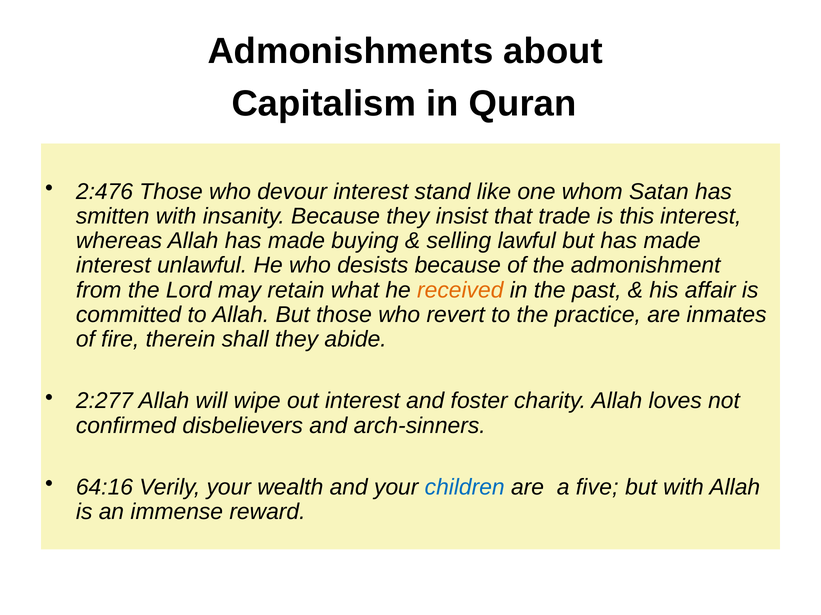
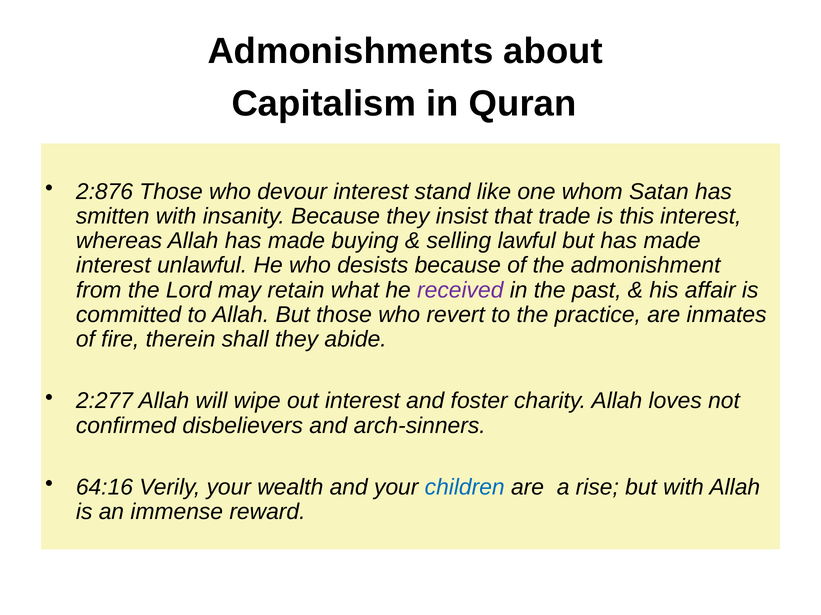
2:476: 2:476 -> 2:876
received colour: orange -> purple
five: five -> rise
